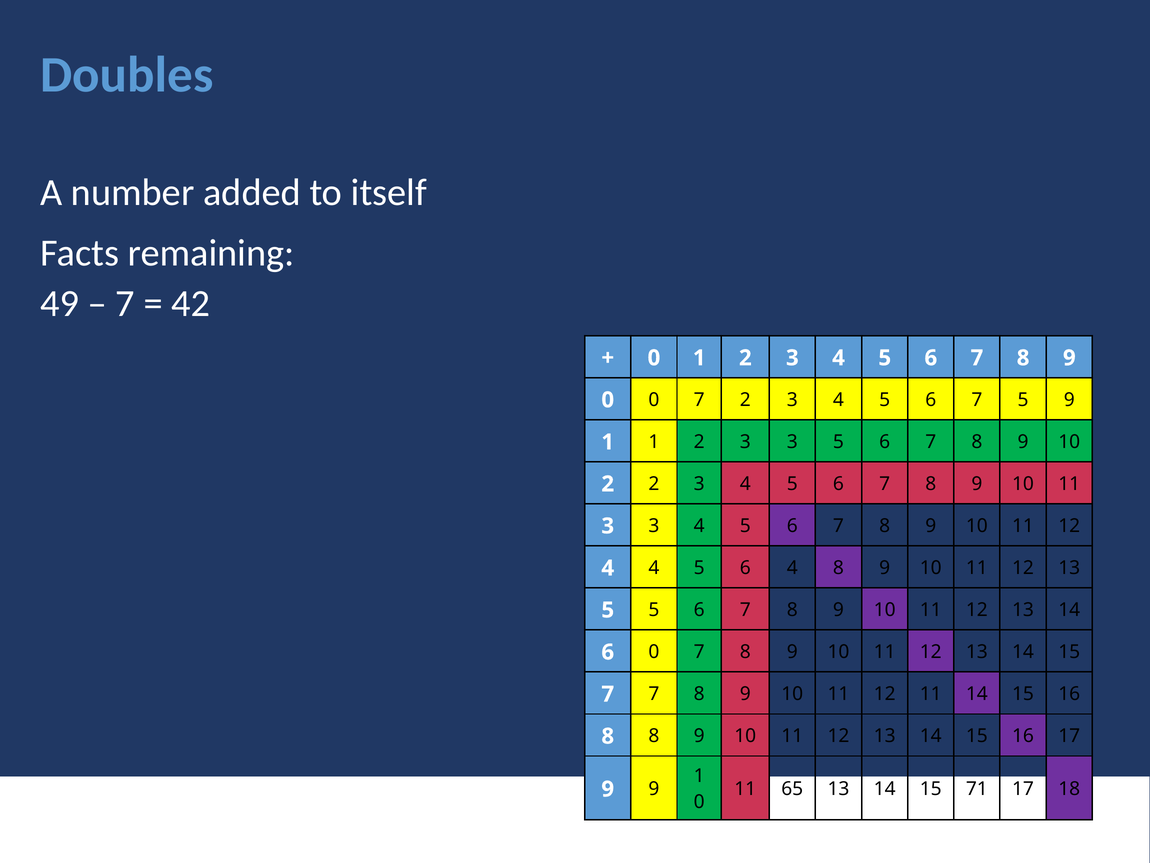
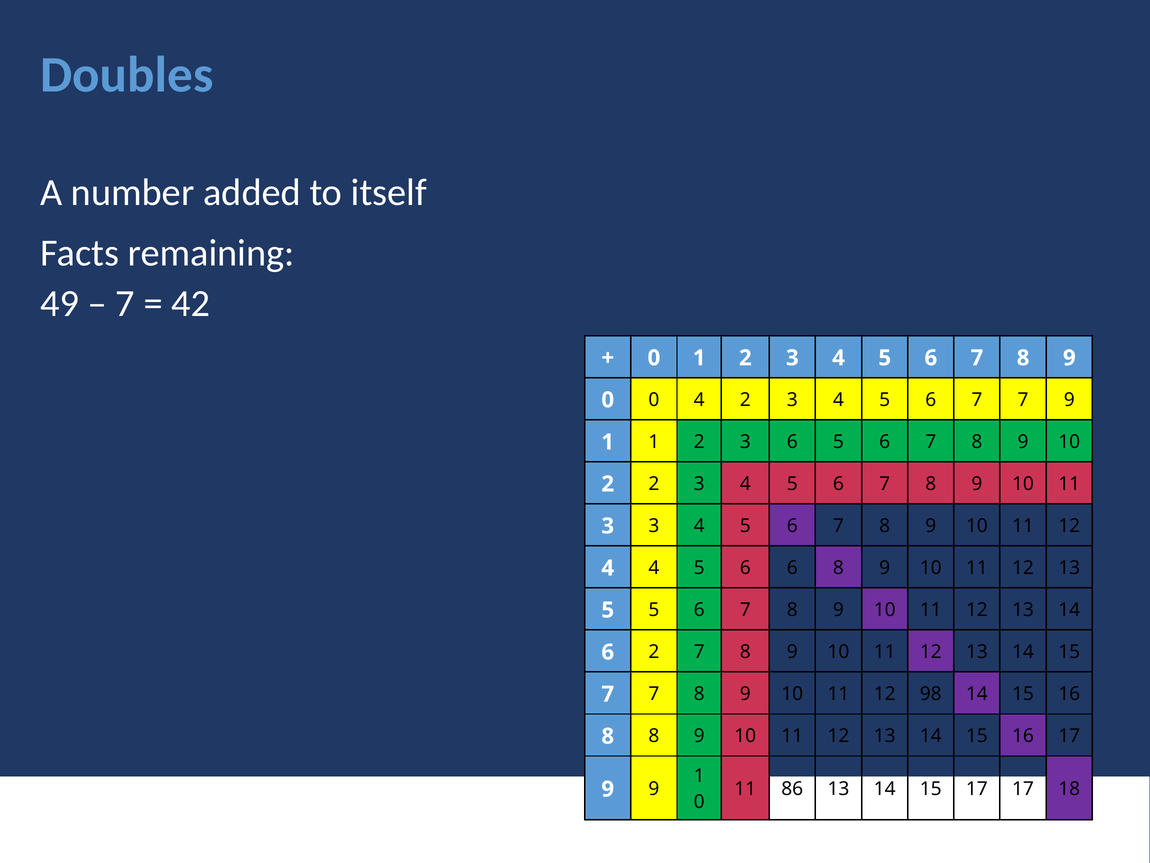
0 0 7: 7 -> 4
6 7 5: 5 -> 7
2 3 3: 3 -> 6
6 4: 4 -> 6
6 0: 0 -> 2
12 11: 11 -> 98
65: 65 -> 86
15 71: 71 -> 17
